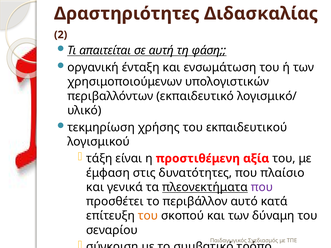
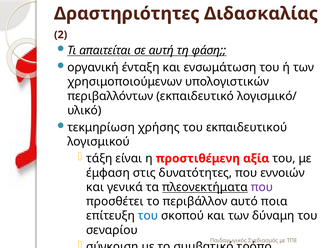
πλαίσιο: πλαίσιο -> εννοιών
κατά: κατά -> ποια
του at (148, 216) colour: orange -> blue
